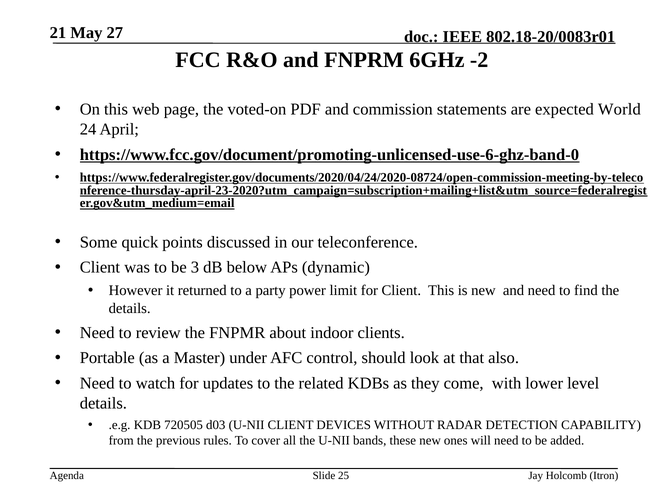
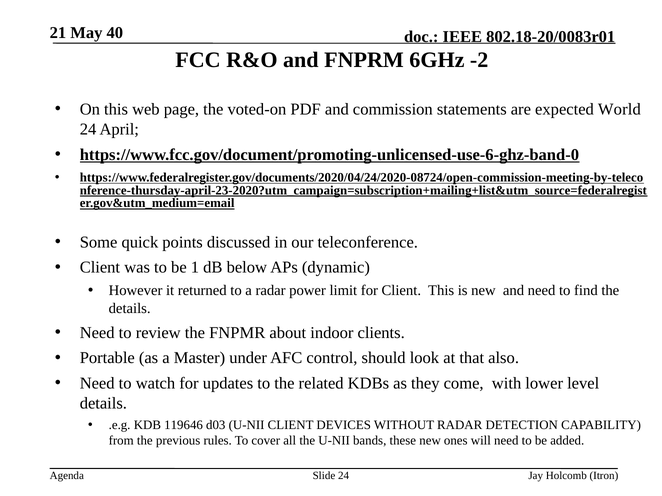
27: 27 -> 40
3: 3 -> 1
a party: party -> radar
720505: 720505 -> 119646
Slide 25: 25 -> 24
